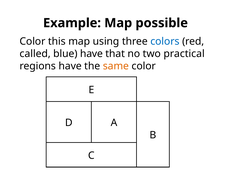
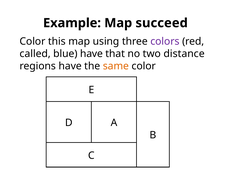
possible: possible -> succeed
colors colour: blue -> purple
practical: practical -> distance
